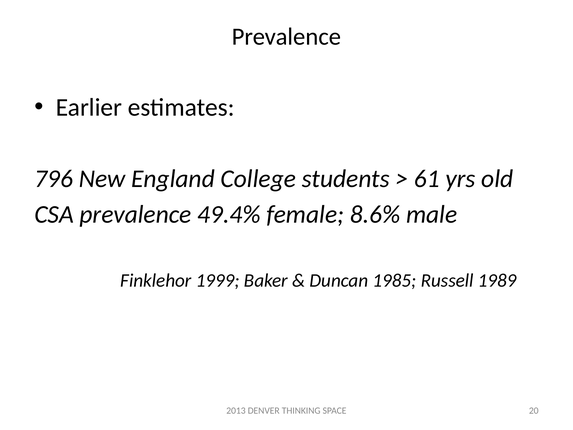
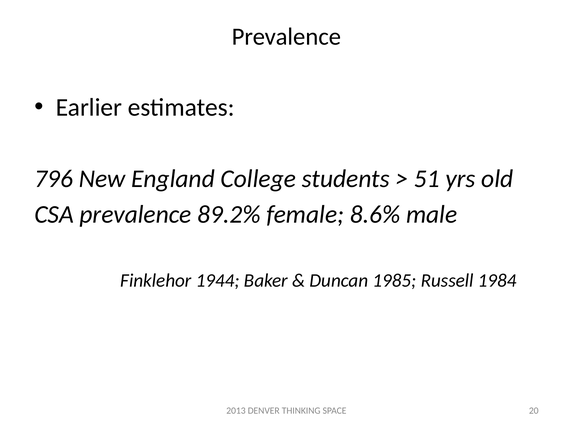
61: 61 -> 51
49.4%: 49.4% -> 89.2%
1999: 1999 -> 1944
1989: 1989 -> 1984
